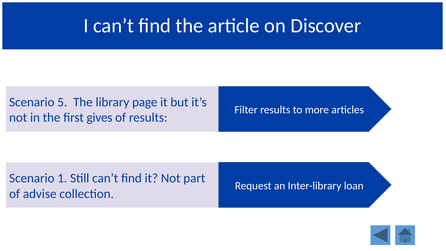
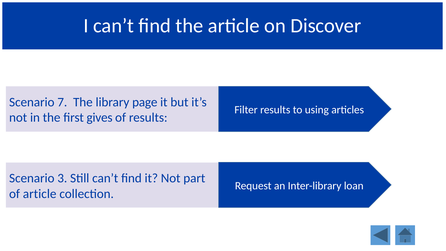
5: 5 -> 7
more: more -> using
1: 1 -> 3
of advise: advise -> article
